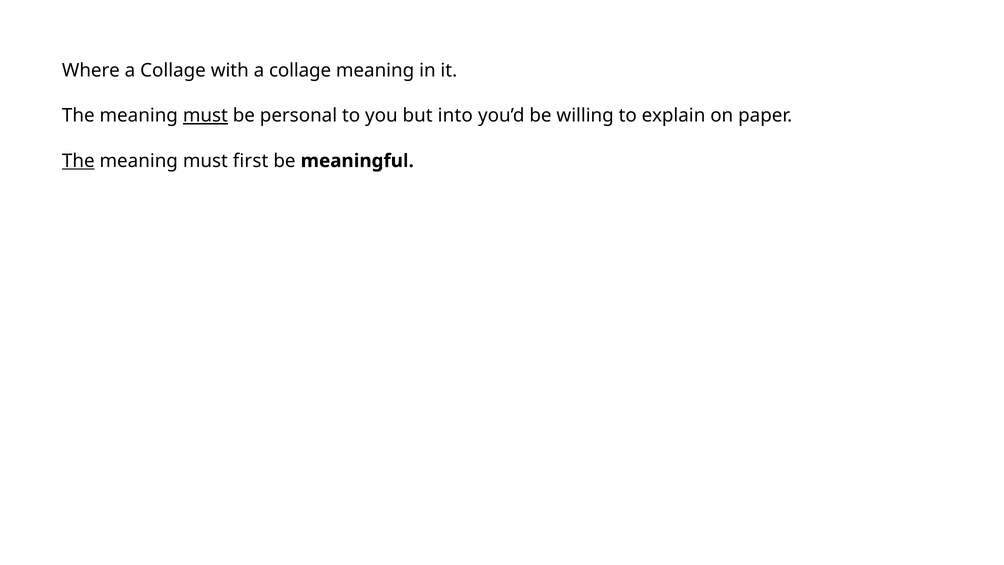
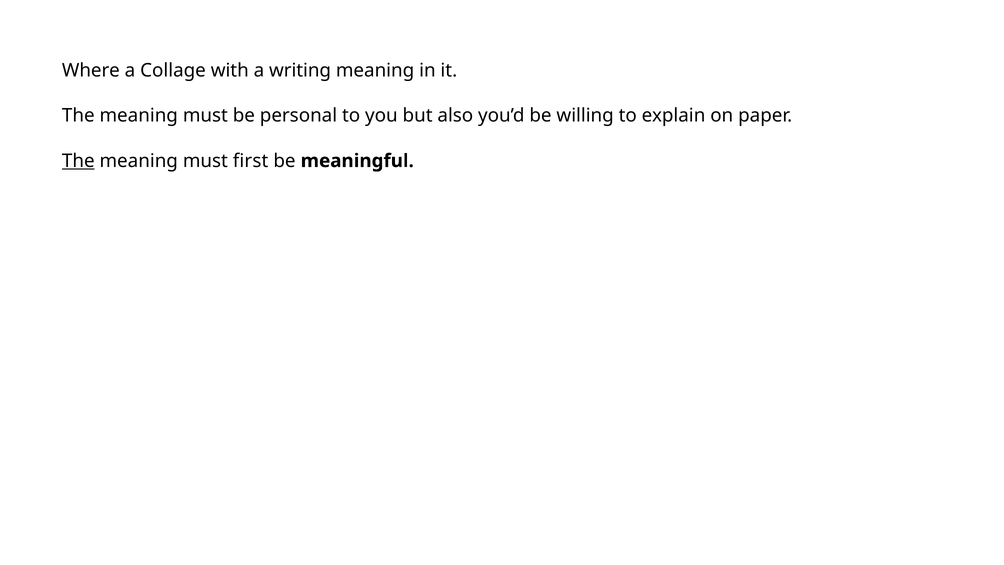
with a collage: collage -> writing
must at (205, 116) underline: present -> none
into: into -> also
